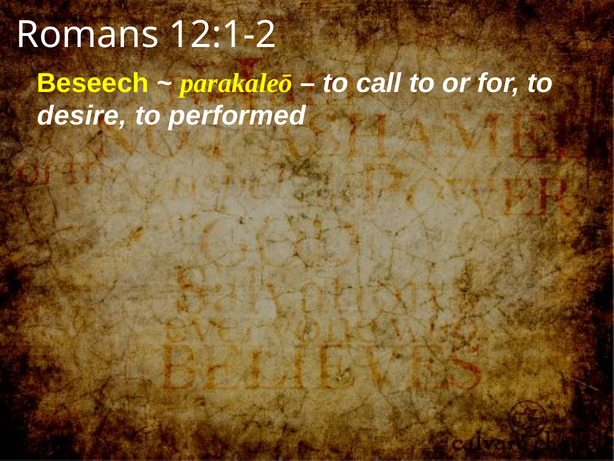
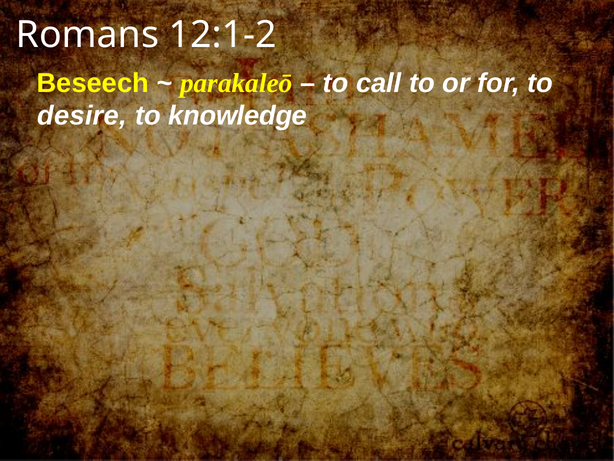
performed: performed -> knowledge
